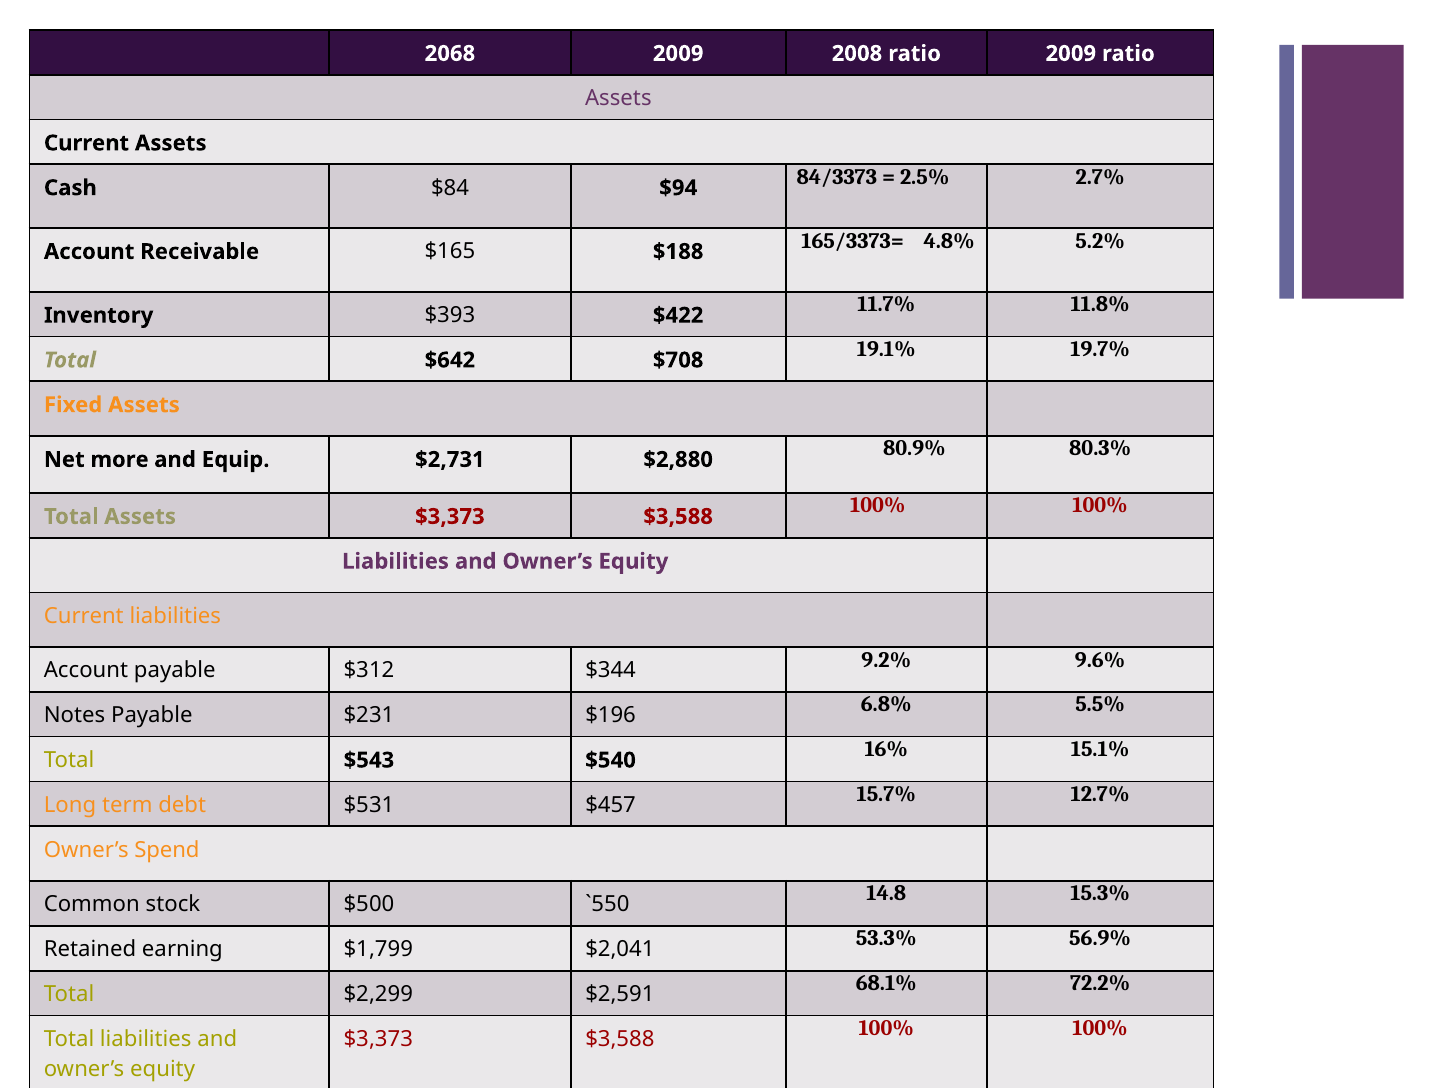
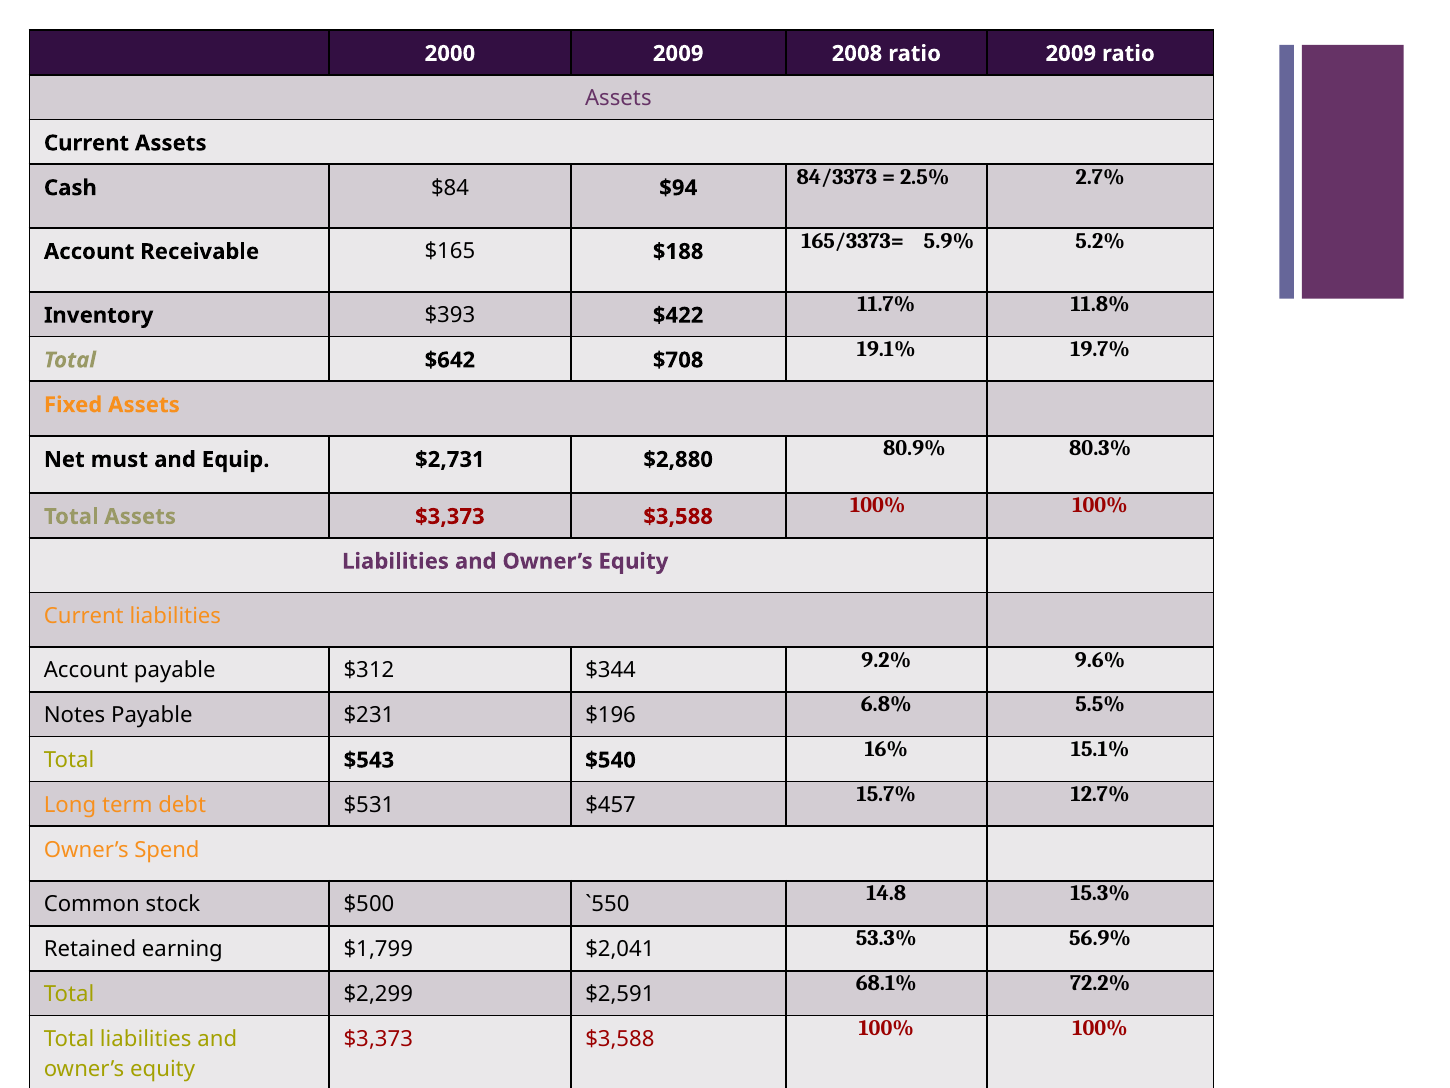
2068: 2068 -> 2000
4.8%: 4.8% -> 5.9%
more: more -> must
